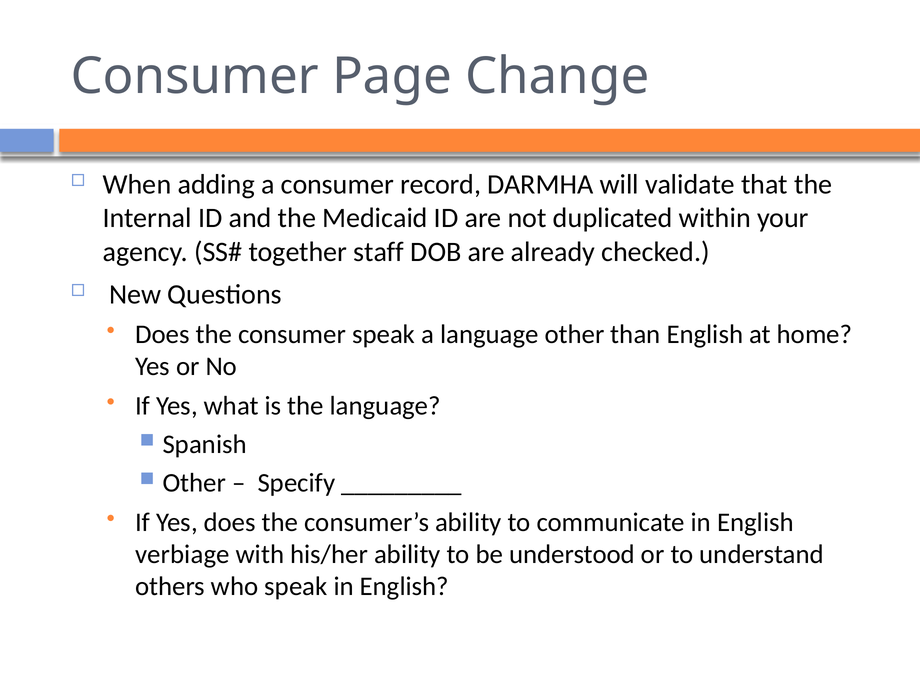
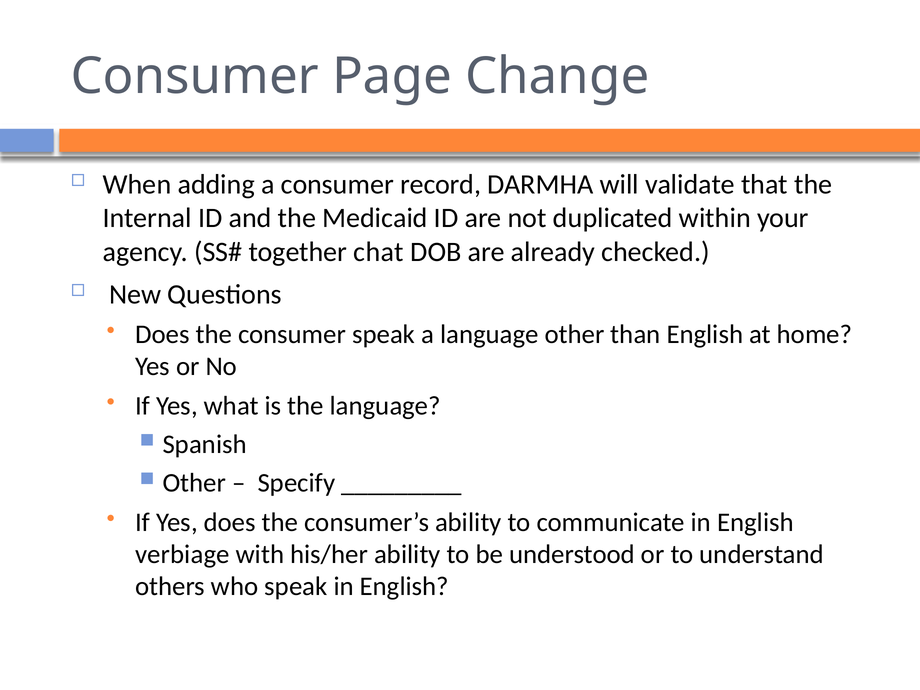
staff: staff -> chat
